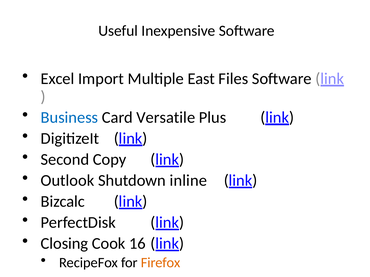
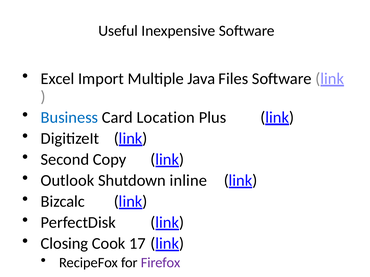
East: East -> Java
Versatile: Versatile -> Location
16: 16 -> 17
Firefox colour: orange -> purple
